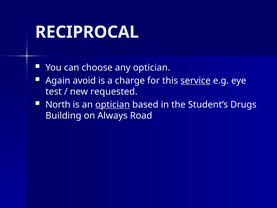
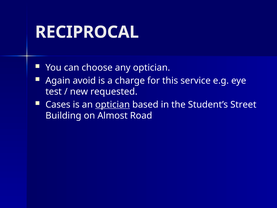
service underline: present -> none
North: North -> Cases
Drugs: Drugs -> Street
Always: Always -> Almost
